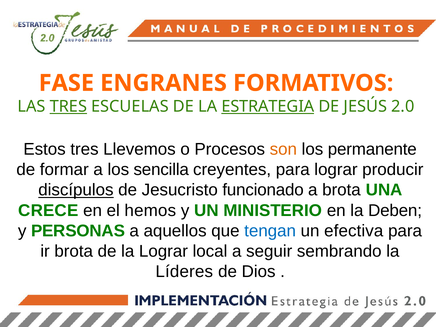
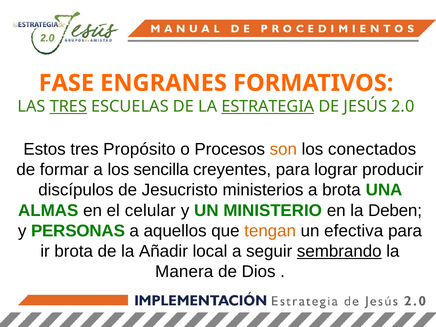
Llevemos: Llevemos -> Propósito
permanente: permanente -> conectados
discípulos underline: present -> none
funcionado: funcionado -> ministerios
CRECE: CRECE -> ALMAS
hemos: hemos -> celular
tengan colour: blue -> orange
la Lograr: Lograr -> Añadir
sembrando underline: none -> present
Líderes: Líderes -> Manera
